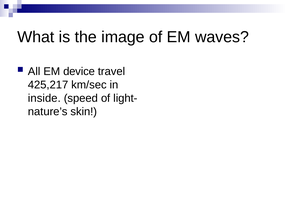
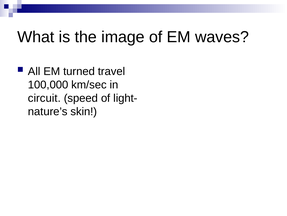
device: device -> turned
425,217: 425,217 -> 100,000
inside: inside -> circuit
